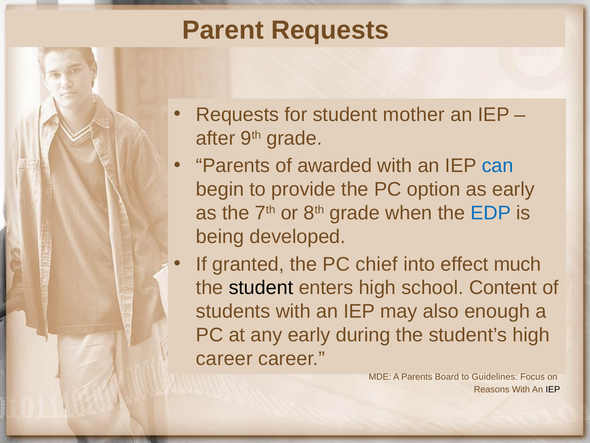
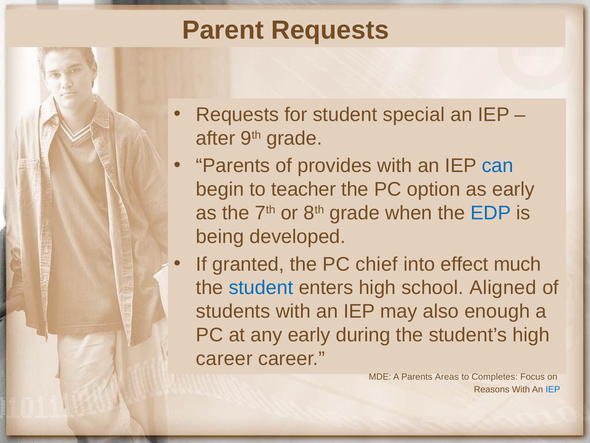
mother: mother -> special
awarded: awarded -> provides
provide: provide -> teacher
student at (261, 288) colour: black -> blue
Content: Content -> Aligned
Board: Board -> Areas
Guidelines: Guidelines -> Completes
IEP at (553, 389) colour: black -> blue
